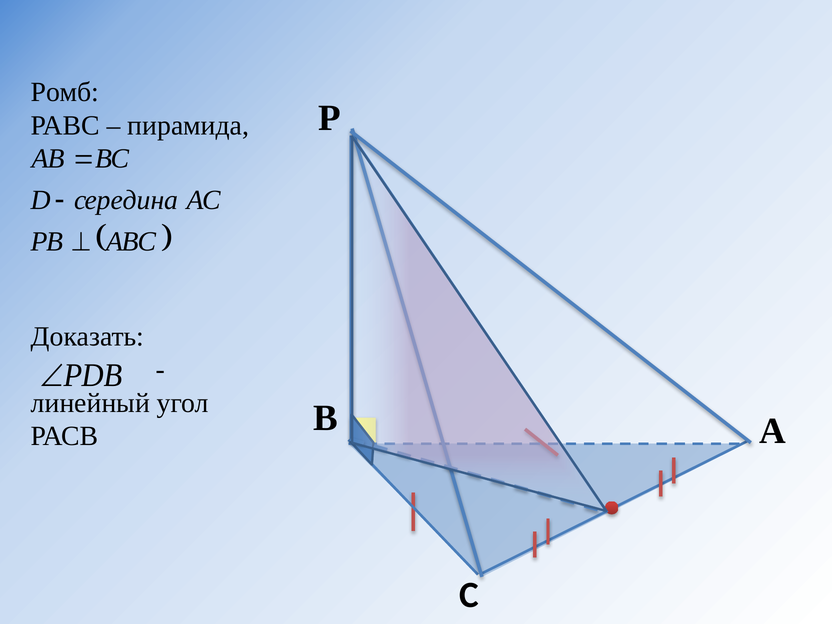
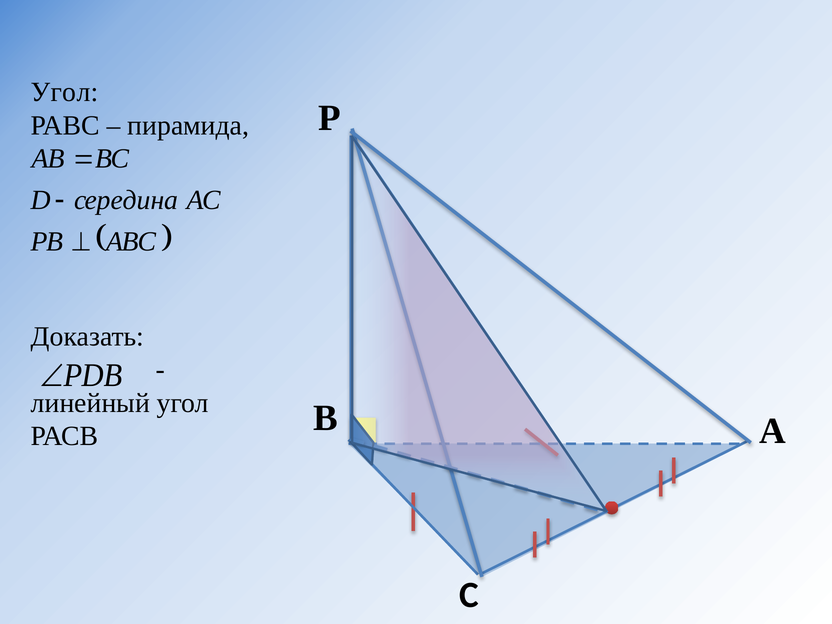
Ромб at (65, 92): Ромб -> Угол
